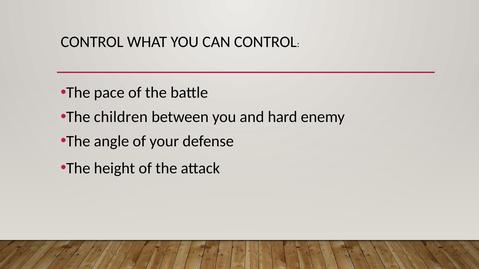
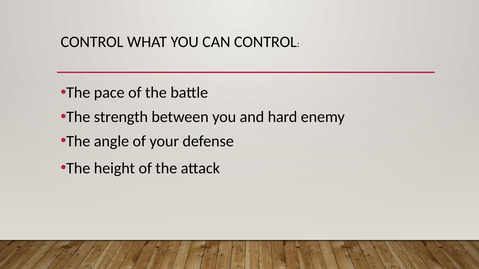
children: children -> strength
